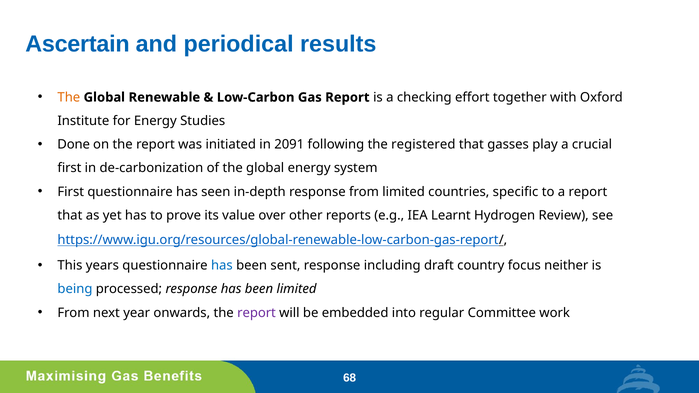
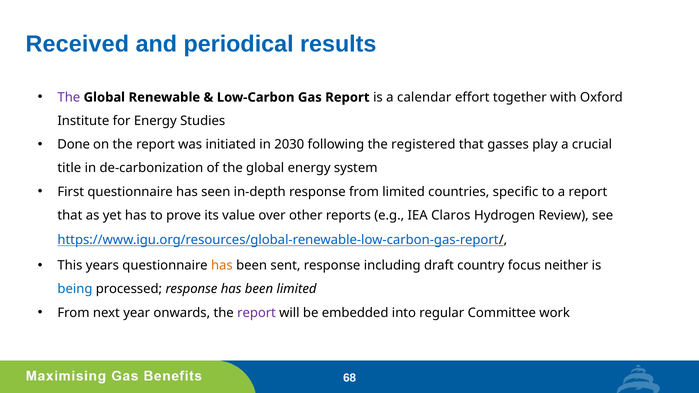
Ascertain: Ascertain -> Received
The at (69, 97) colour: orange -> purple
checking: checking -> calendar
2091: 2091 -> 2030
first at (69, 168): first -> title
Learnt: Learnt -> Claros
has at (222, 266) colour: blue -> orange
